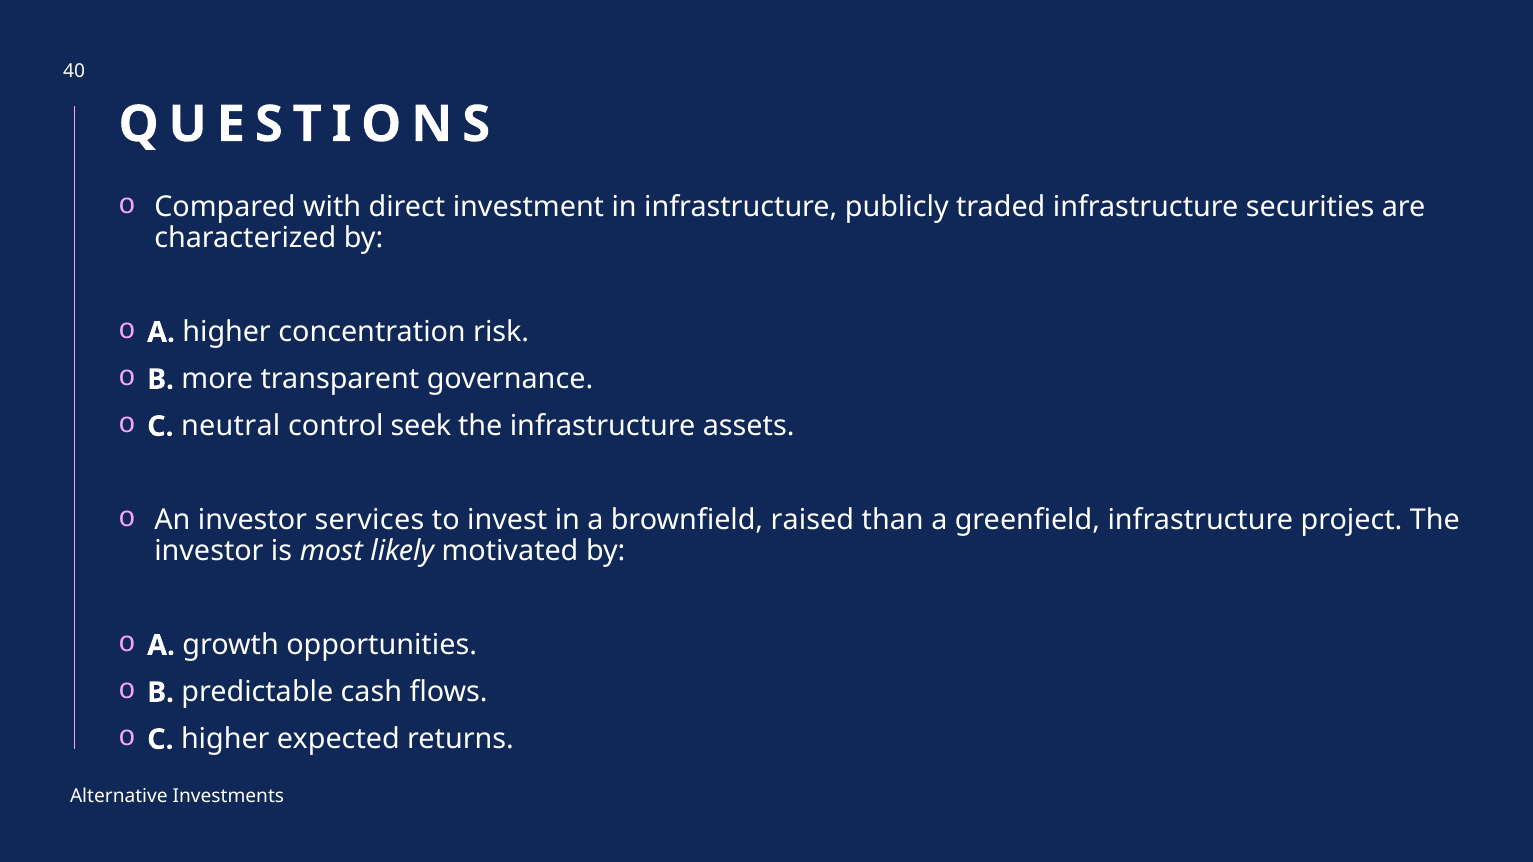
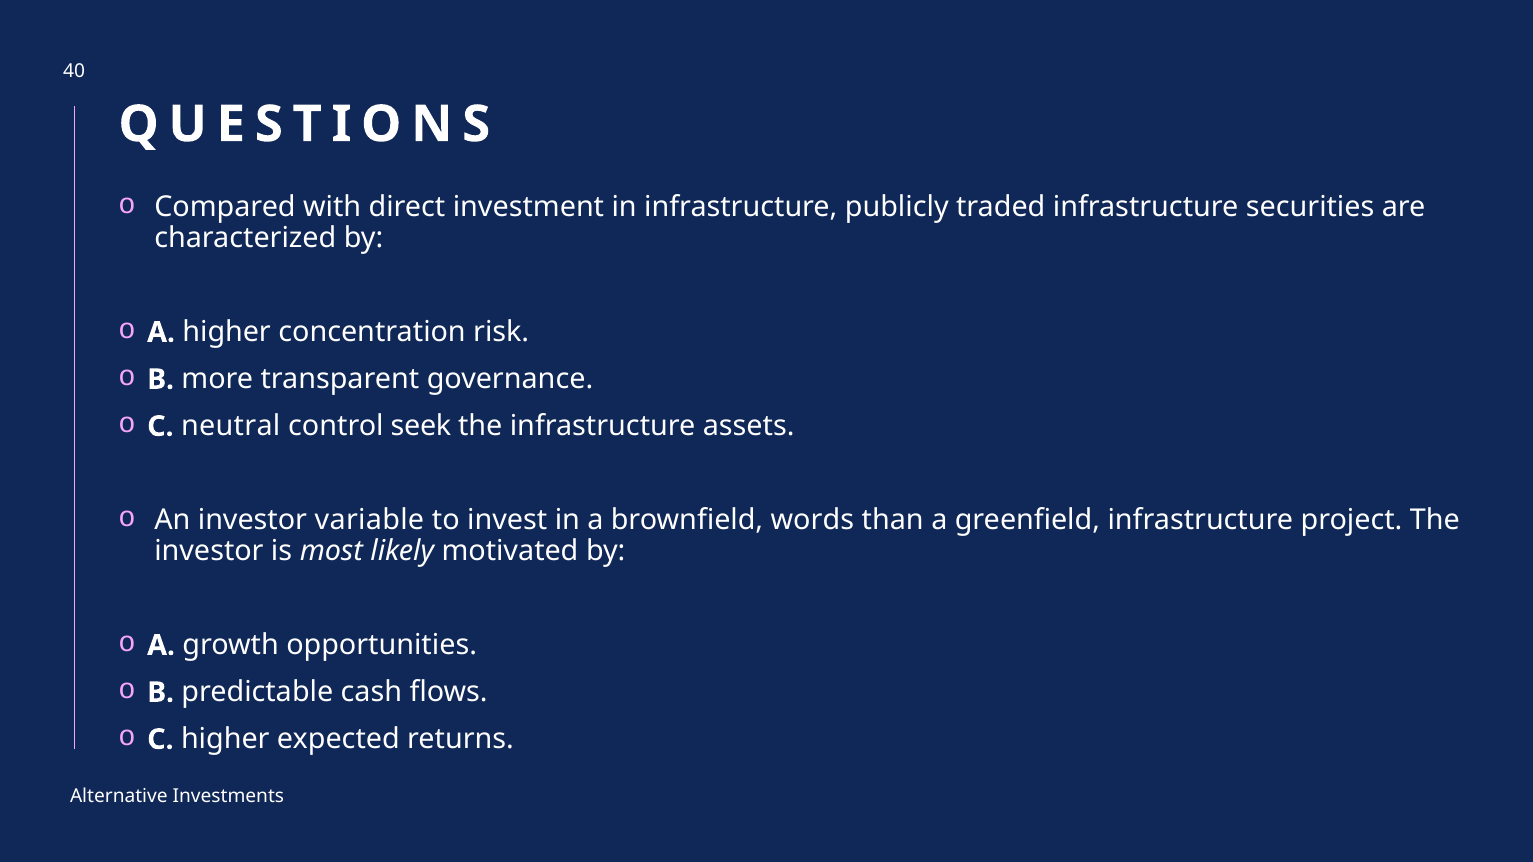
services: services -> variable
raised: raised -> words
